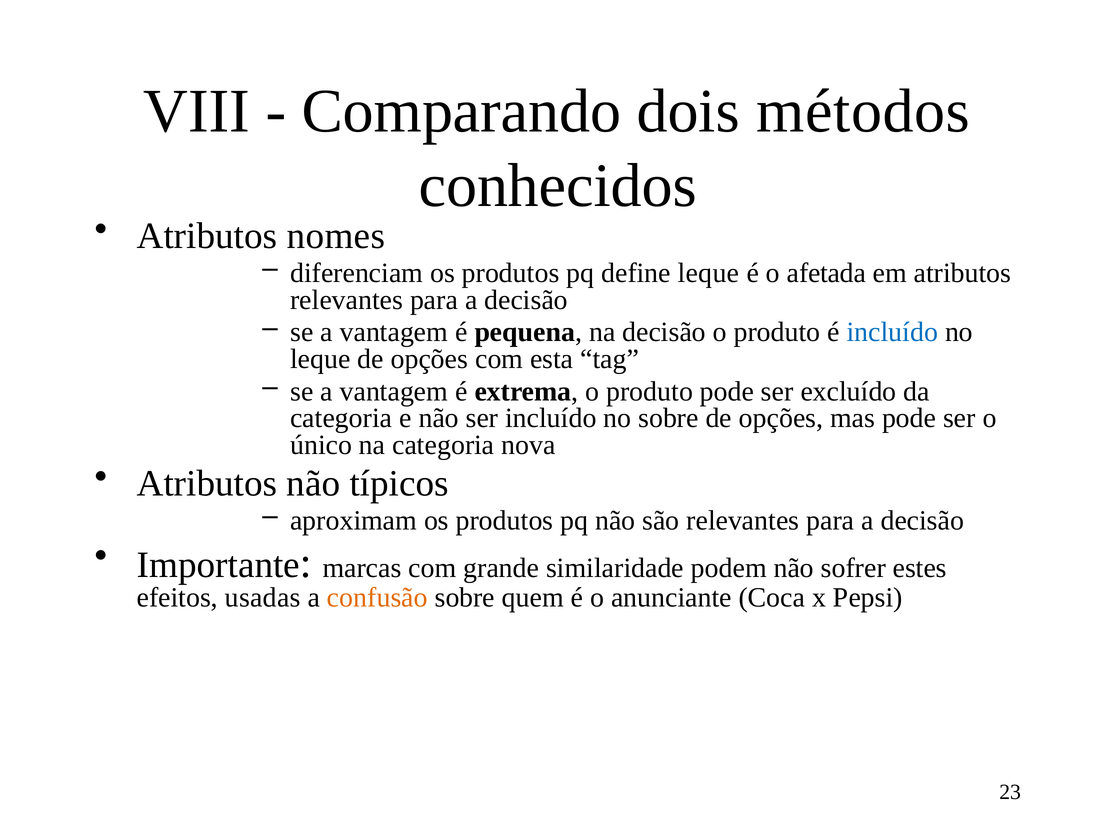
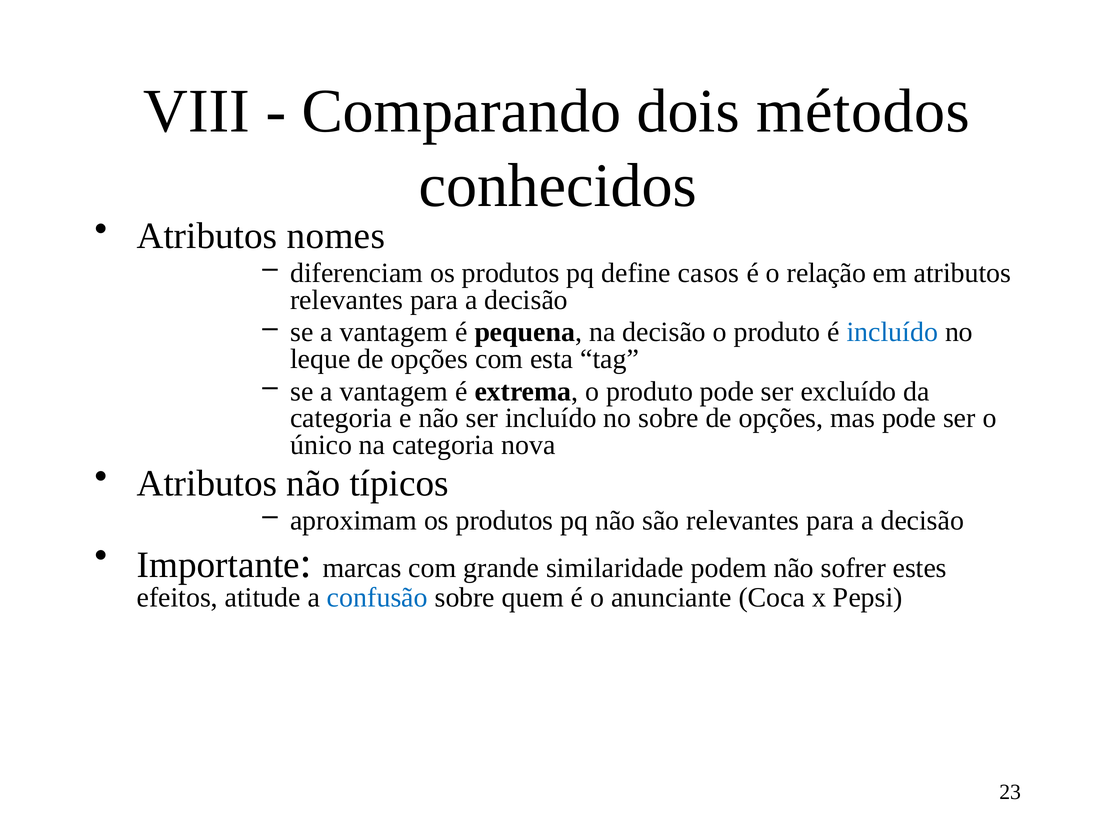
define leque: leque -> casos
afetada: afetada -> relação
usadas: usadas -> atitude
confusão colour: orange -> blue
